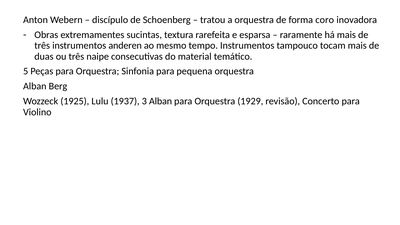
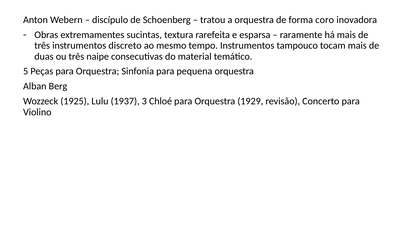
anderen: anderen -> discreto
3 Alban: Alban -> Chloé
